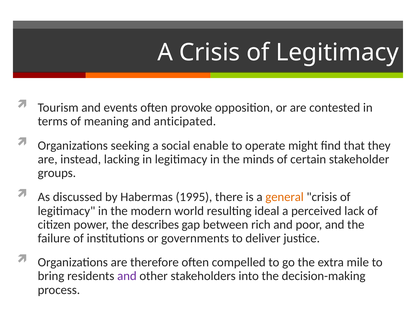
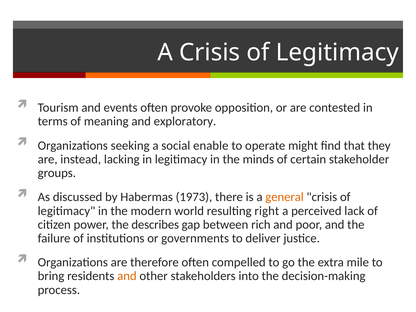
anticipated: anticipated -> exploratory
1995: 1995 -> 1973
ideal: ideal -> right
and at (127, 276) colour: purple -> orange
